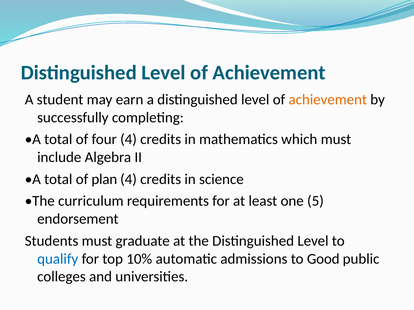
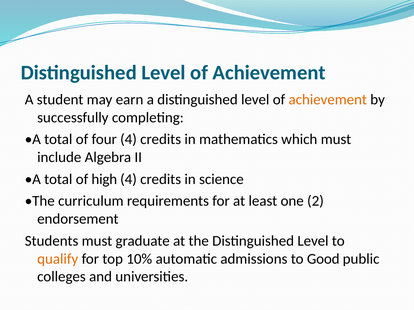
plan: plan -> high
5: 5 -> 2
qualify colour: blue -> orange
